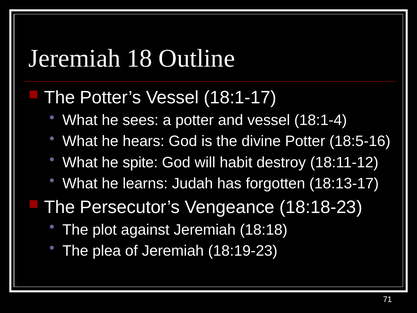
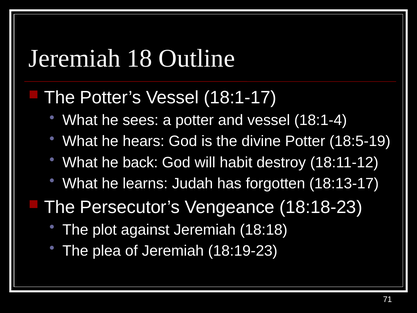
18:5-16: 18:5-16 -> 18:5-19
spite: spite -> back
